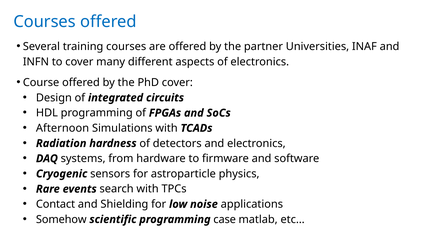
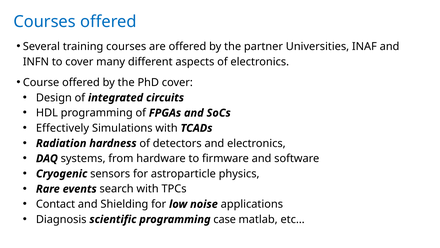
Afternoon: Afternoon -> Effectively
Somehow: Somehow -> Diagnosis
